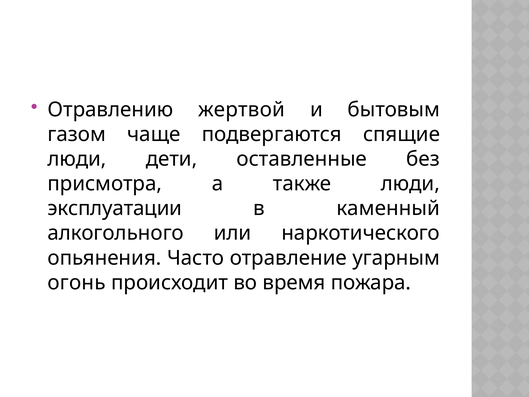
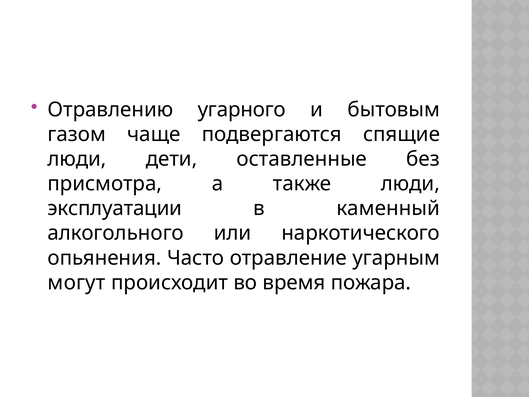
жертвой: жертвой -> угарного
огонь: огонь -> могут
